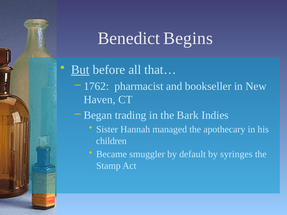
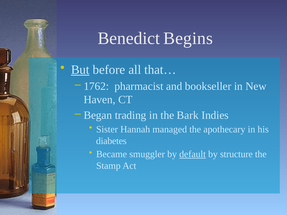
children: children -> diabetes
default underline: none -> present
syringes: syringes -> structure
